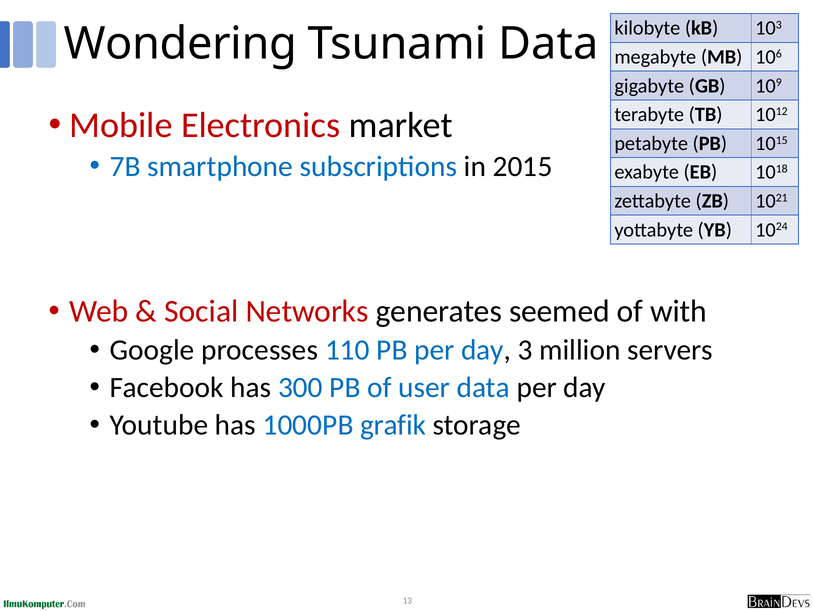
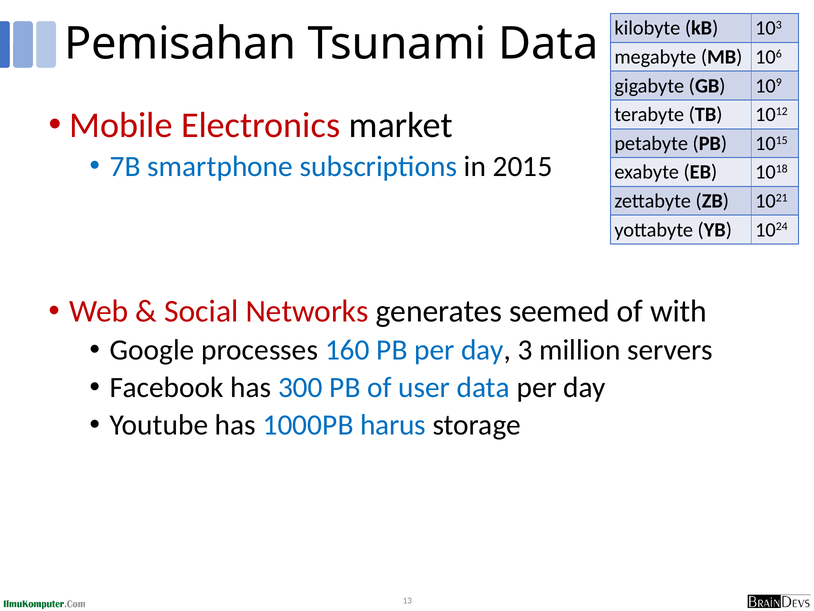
Wondering: Wondering -> Pemisahan
110: 110 -> 160
grafik: grafik -> harus
